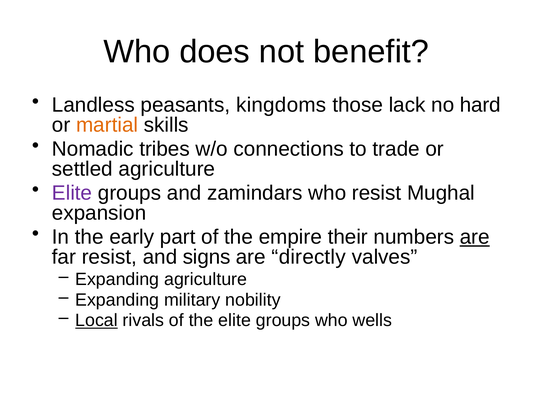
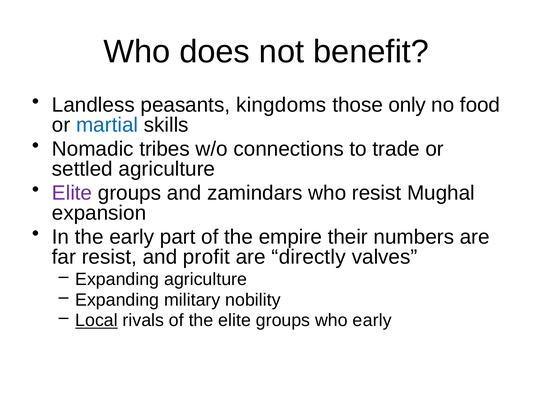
lack: lack -> only
hard: hard -> food
martial colour: orange -> blue
are at (475, 237) underline: present -> none
signs: signs -> profit
who wells: wells -> early
